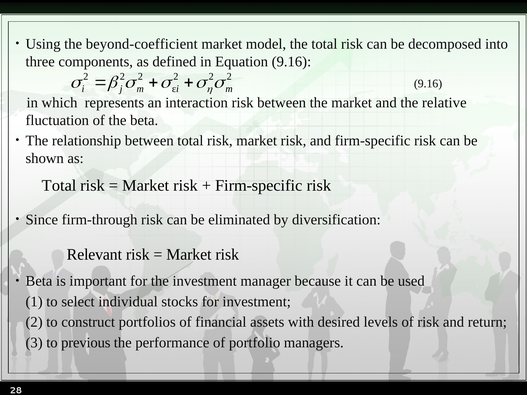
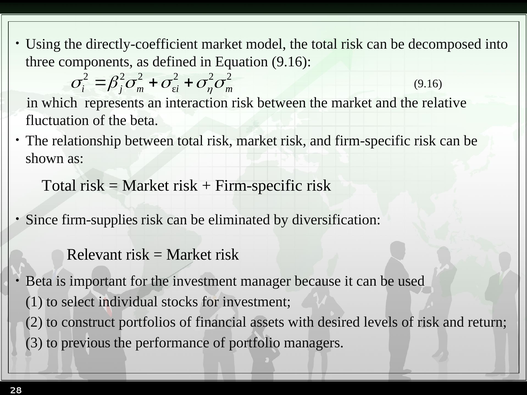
beyond-coefficient: beyond-coefficient -> directly-coefficient
firm-through: firm-through -> firm-supplies
